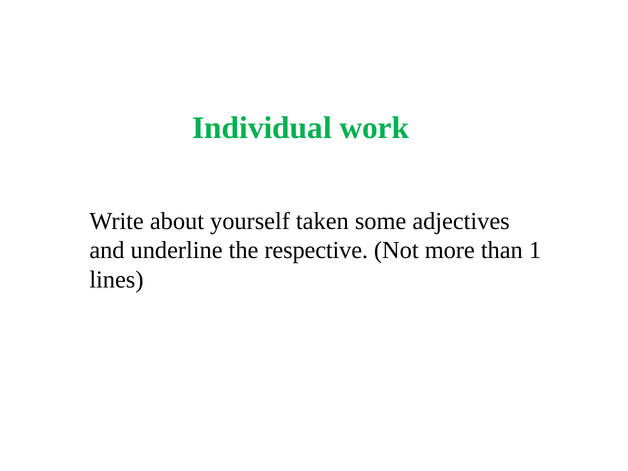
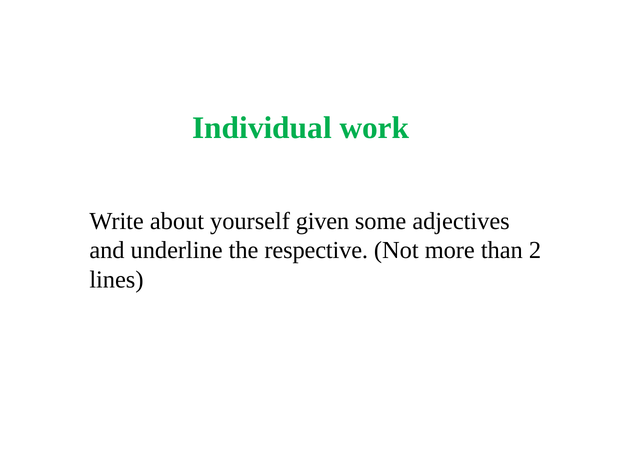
taken: taken -> given
1: 1 -> 2
